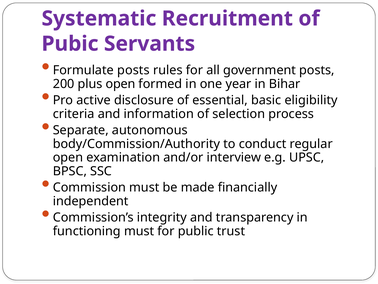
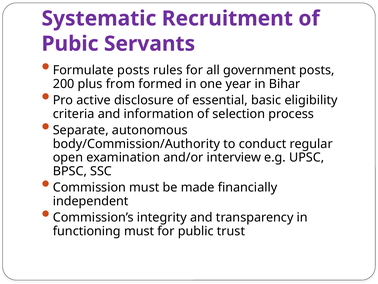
plus open: open -> from
